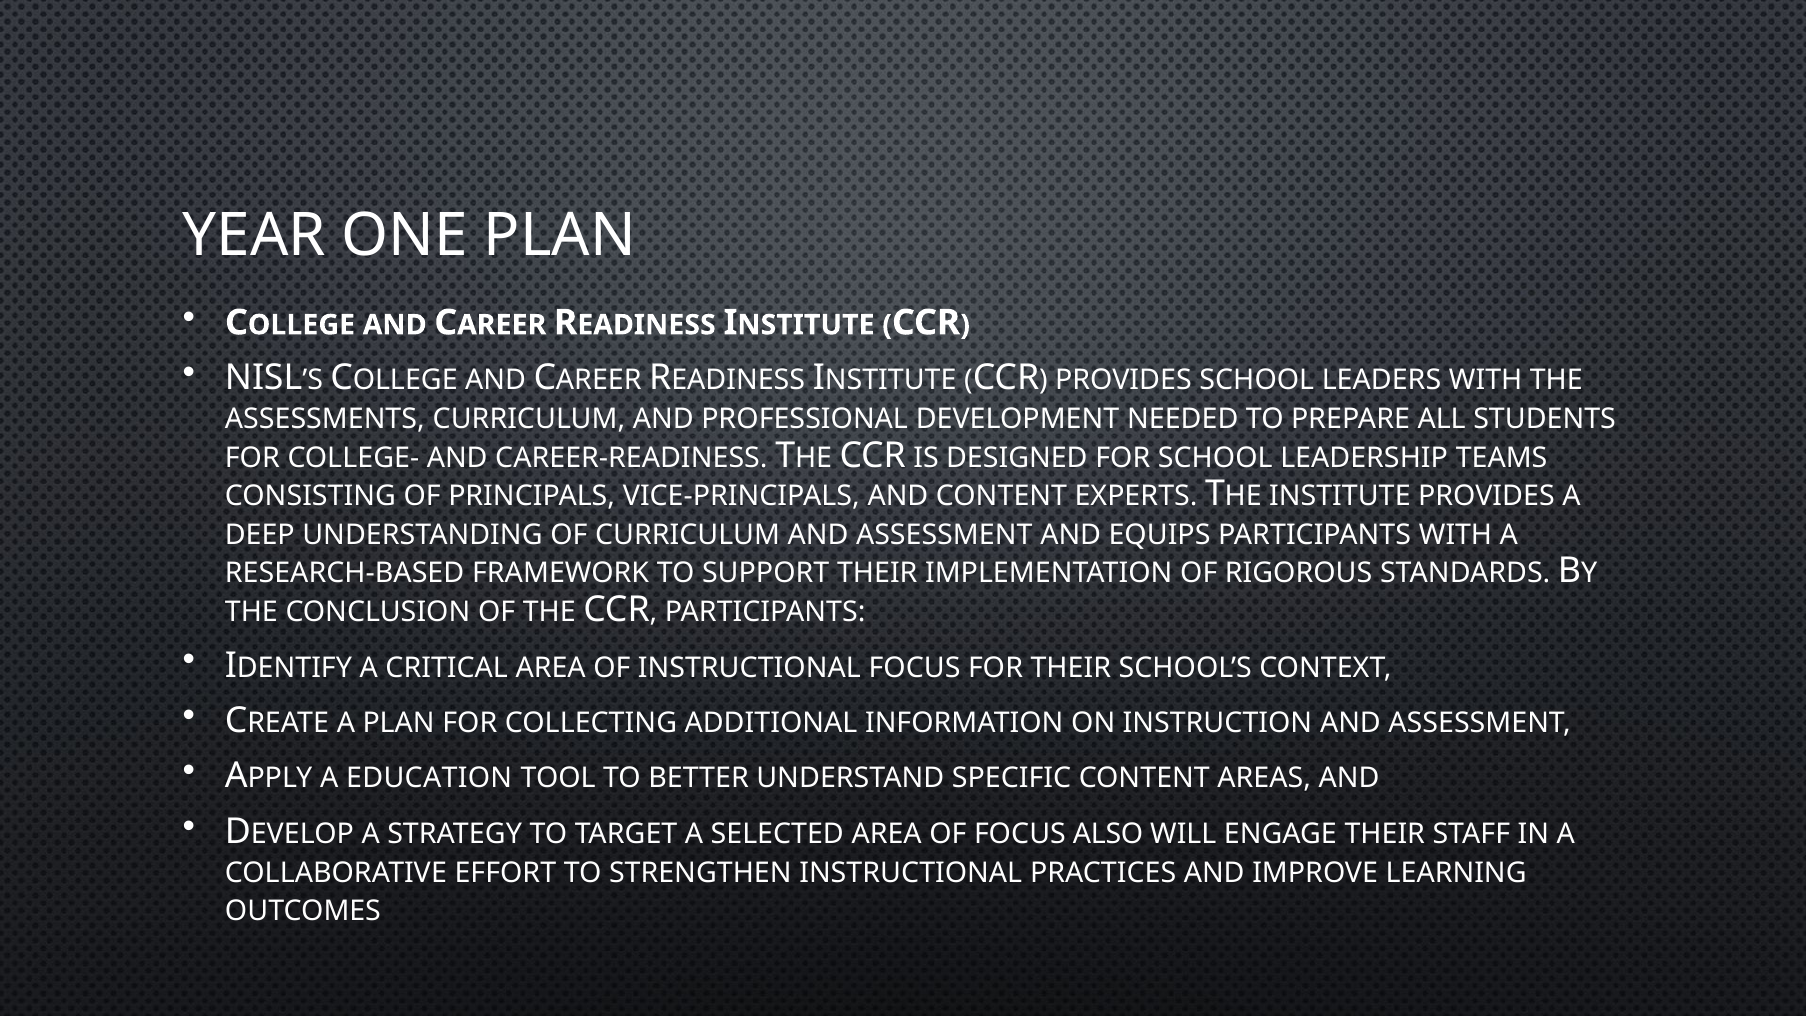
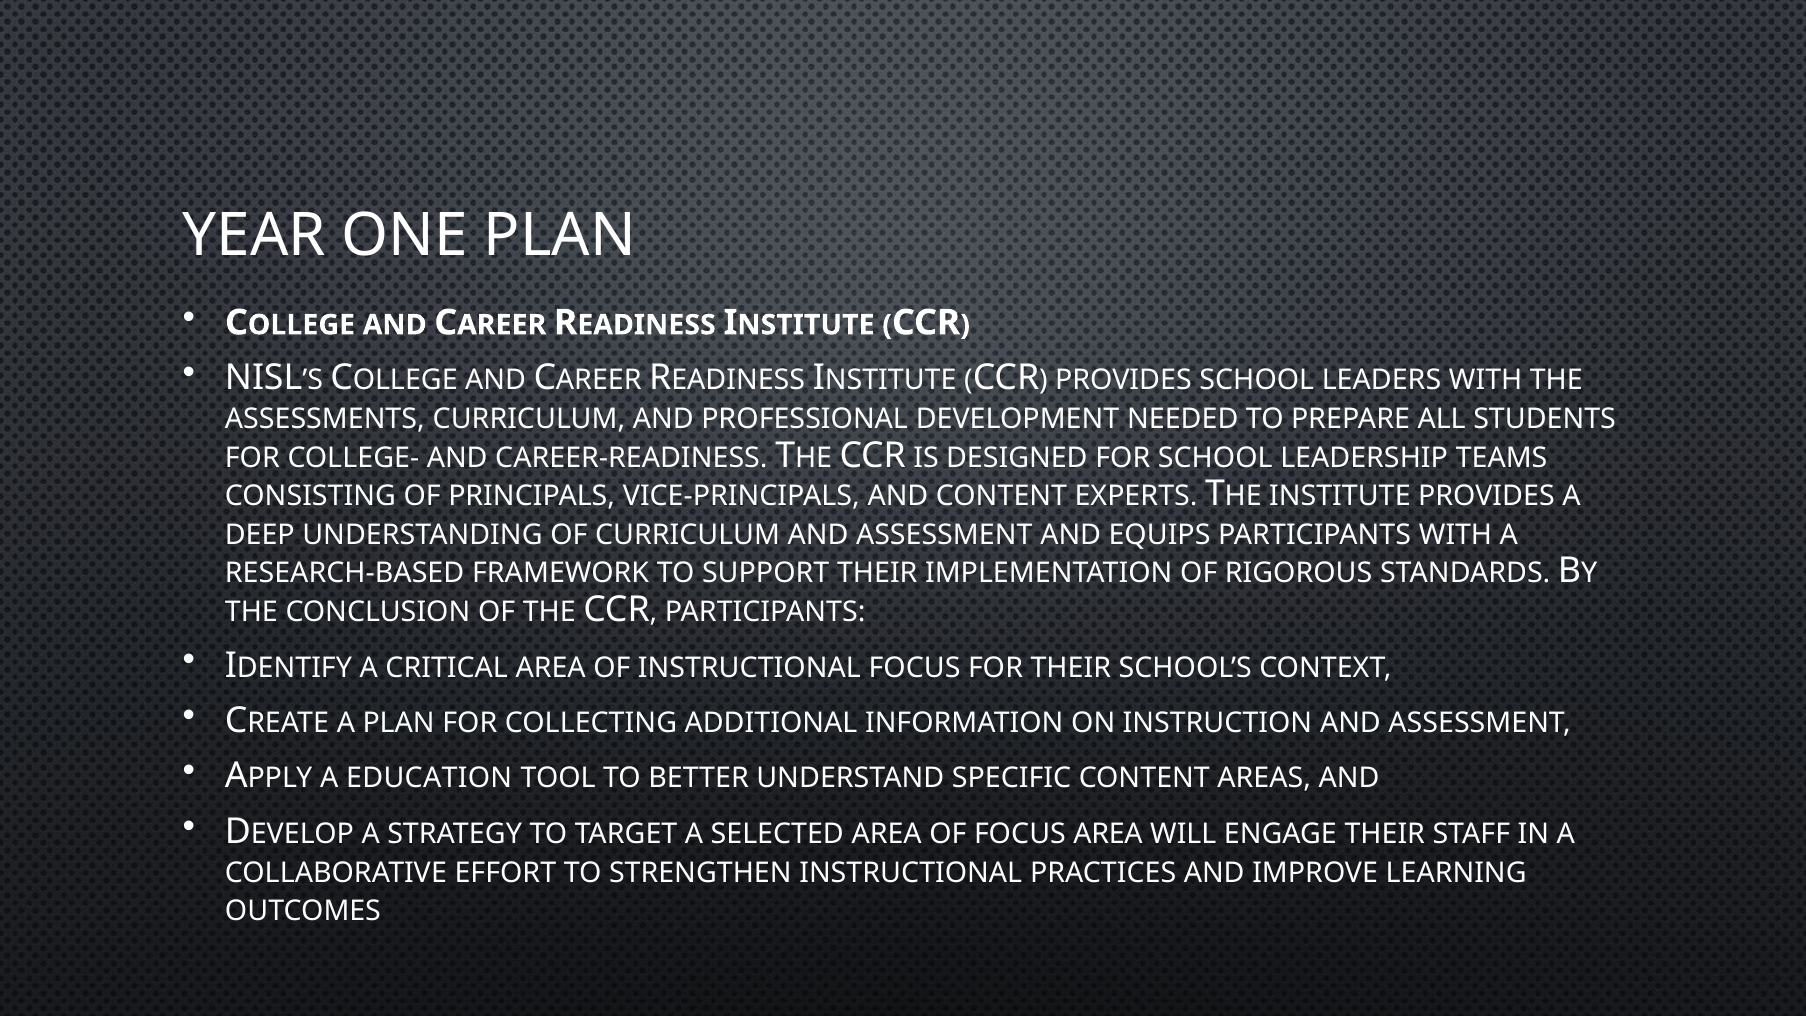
FOCUS ALSO: ALSO -> AREA
